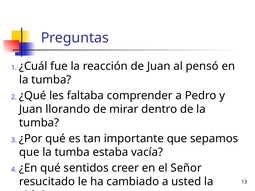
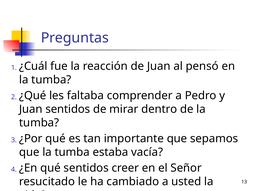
Juan llorando: llorando -> sentidos
